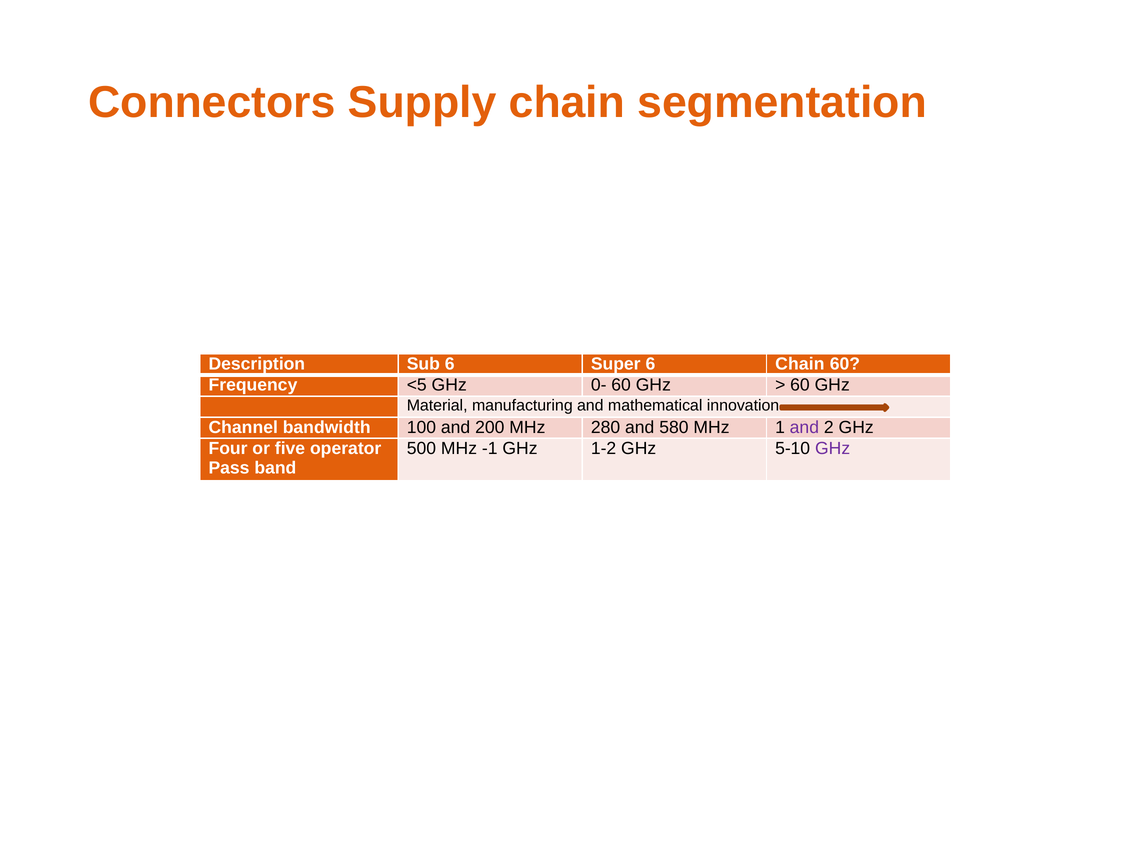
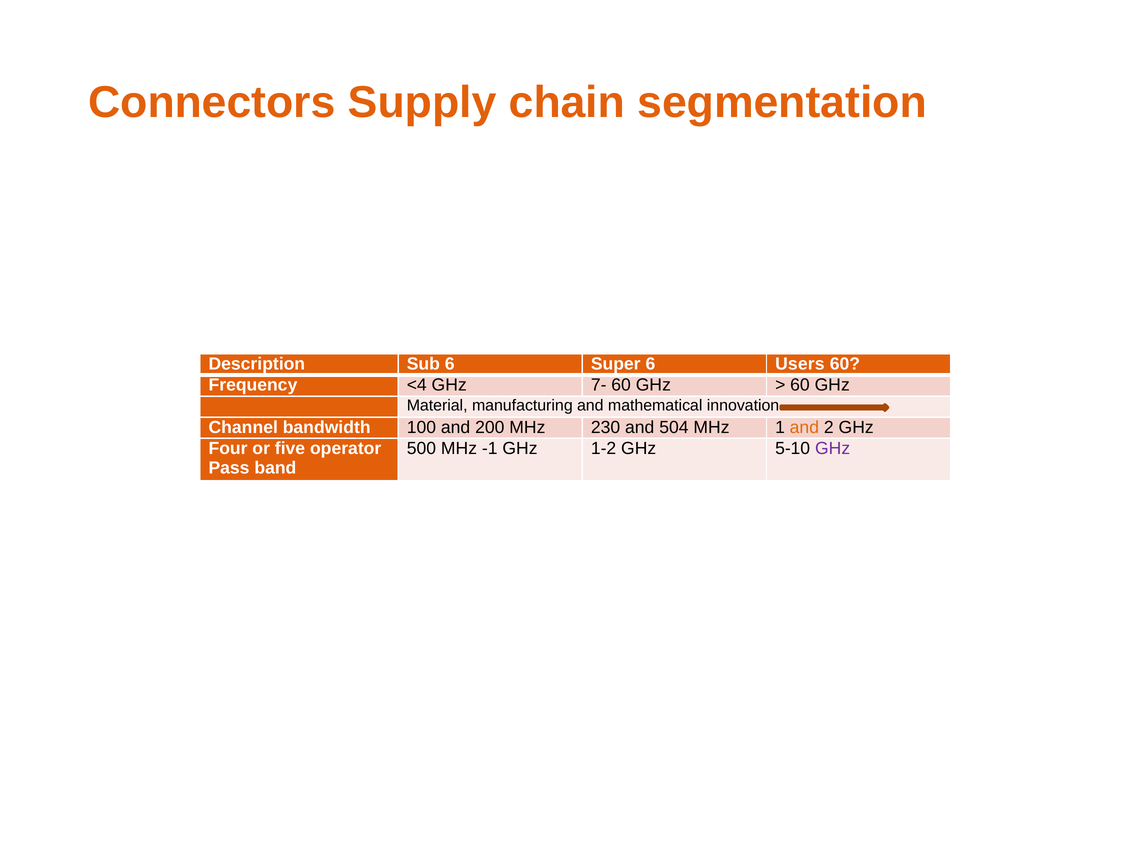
6 Chain: Chain -> Users
<5: <5 -> <4
0-: 0- -> 7-
280: 280 -> 230
580: 580 -> 504
and at (804, 427) colour: purple -> orange
